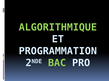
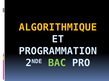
ALGORITHMIQUE colour: light green -> yellow
